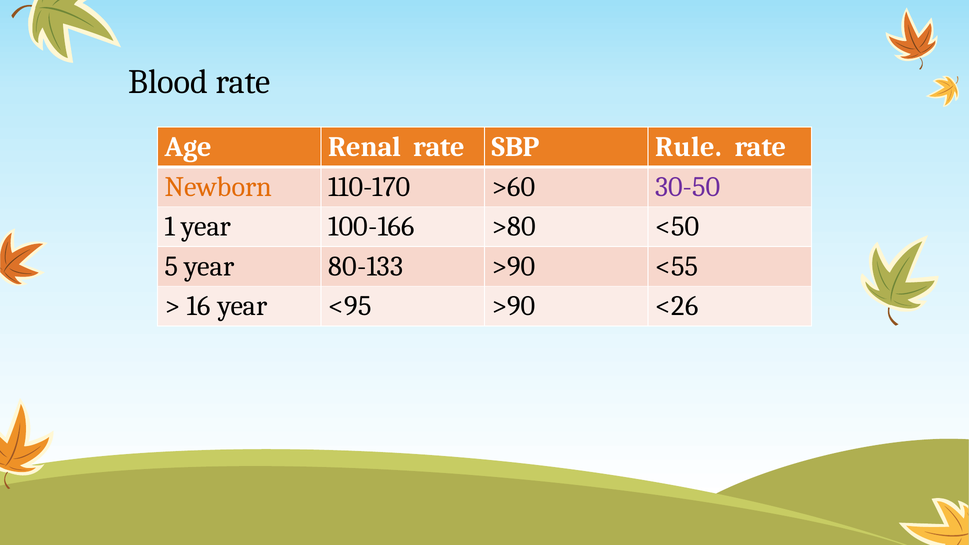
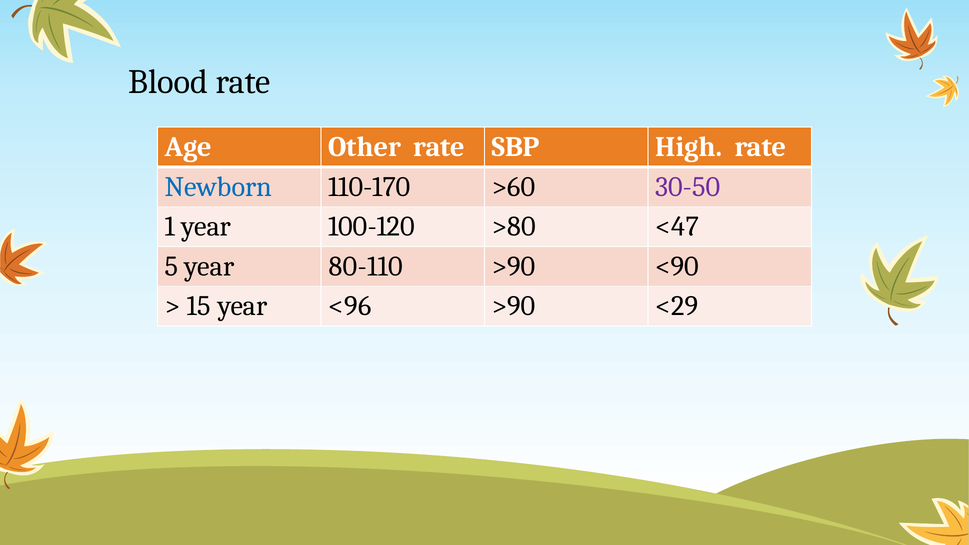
Renal: Renal -> Other
Rule: Rule -> High
Newborn colour: orange -> blue
100-166: 100-166 -> 100-120
<50: <50 -> <47
80-133: 80-133 -> 80-110
<55: <55 -> <90
16: 16 -> 15
<95: <95 -> <96
<26: <26 -> <29
